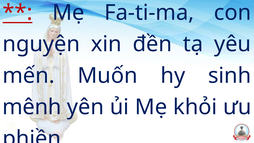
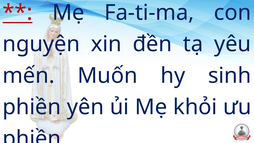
mênh at (32, 107): mênh -> phiền
